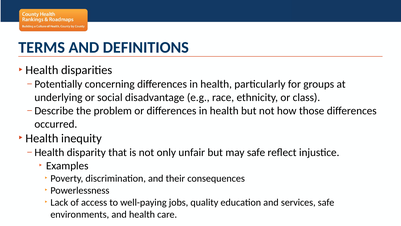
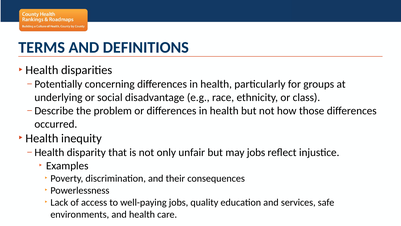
may safe: safe -> jobs
